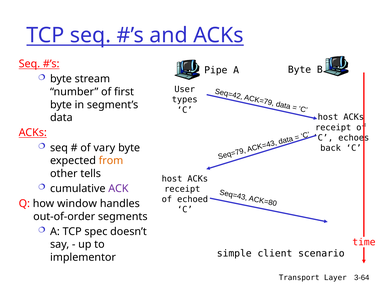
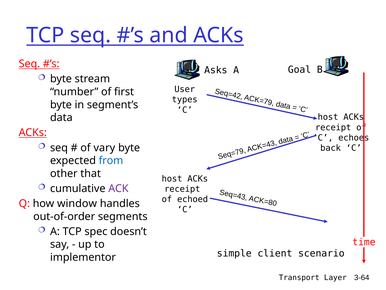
Pipe: Pipe -> Asks
A Byte: Byte -> Goal
from colour: orange -> blue
tells: tells -> that
